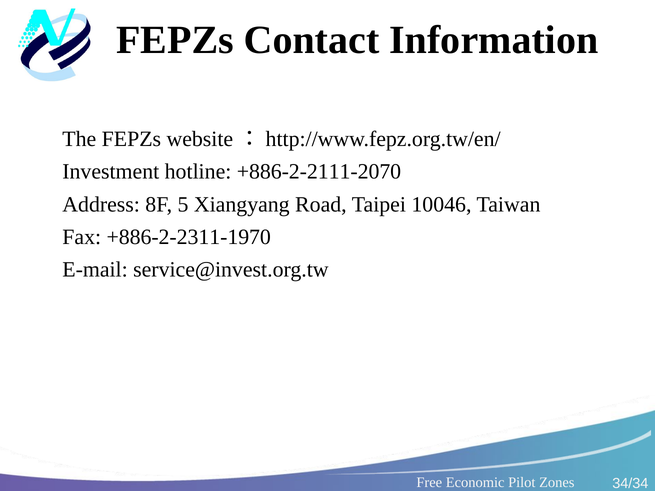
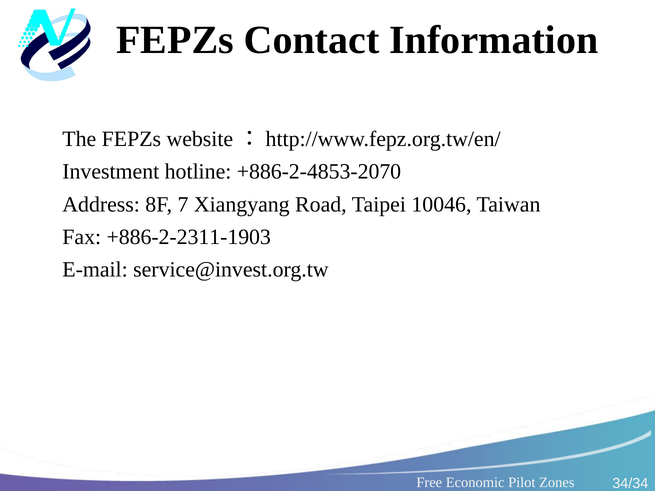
+886-2-2111-2070: +886-2-2111-2070 -> +886-2-4853-2070
5: 5 -> 7
+886-2-2311-1970: +886-2-2311-1970 -> +886-2-2311-1903
